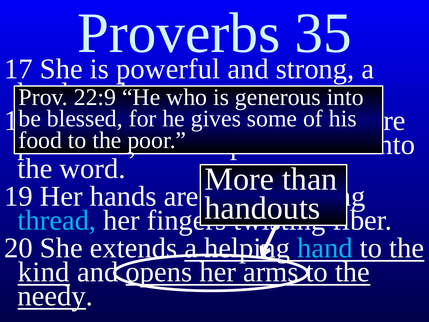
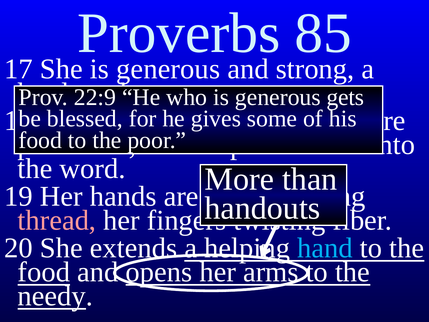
35: 35 -> 85
She is powerful: powerful -> generous
generous into: into -> gets
thread colour: light blue -> pink
kind at (44, 272): kind -> food
